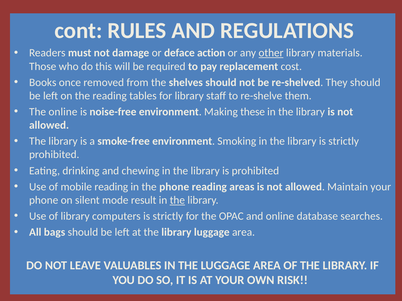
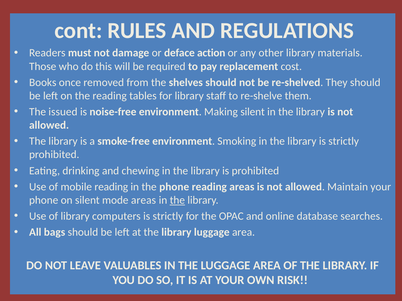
other underline: present -> none
The online: online -> issued
Making these: these -> silent
mode result: result -> areas
